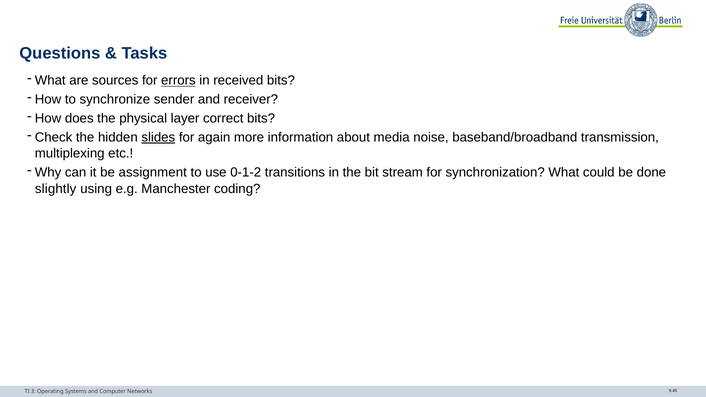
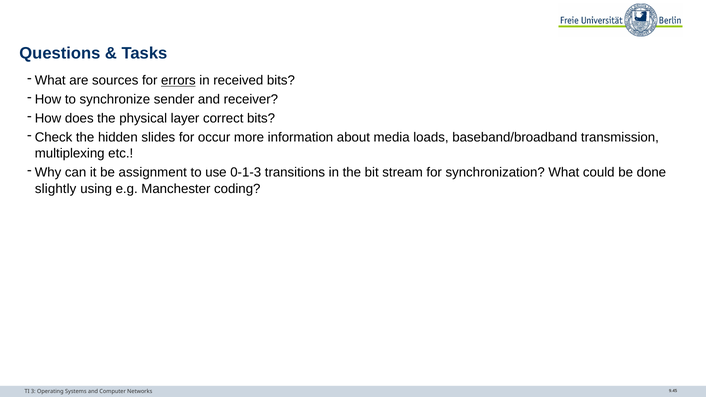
slides underline: present -> none
again: again -> occur
noise: noise -> loads
0-1-2: 0-1-2 -> 0-1-3
